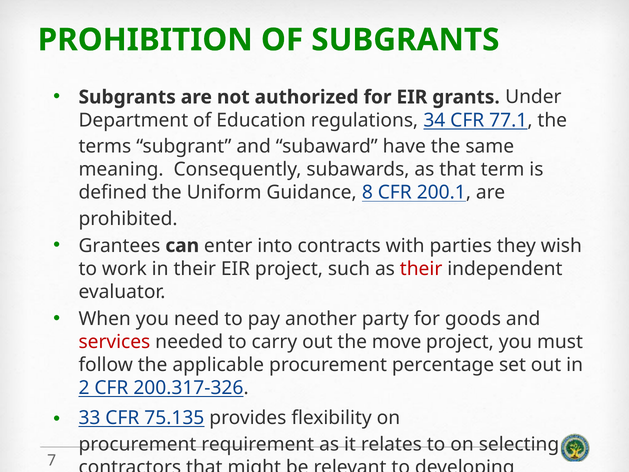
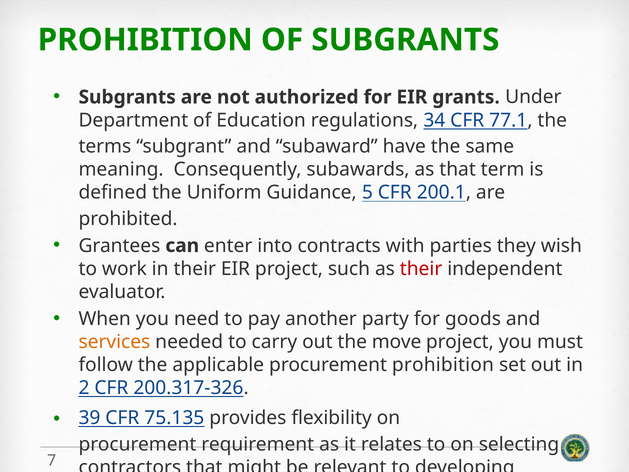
8: 8 -> 5
services colour: red -> orange
procurement percentage: percentage -> prohibition
33: 33 -> 39
